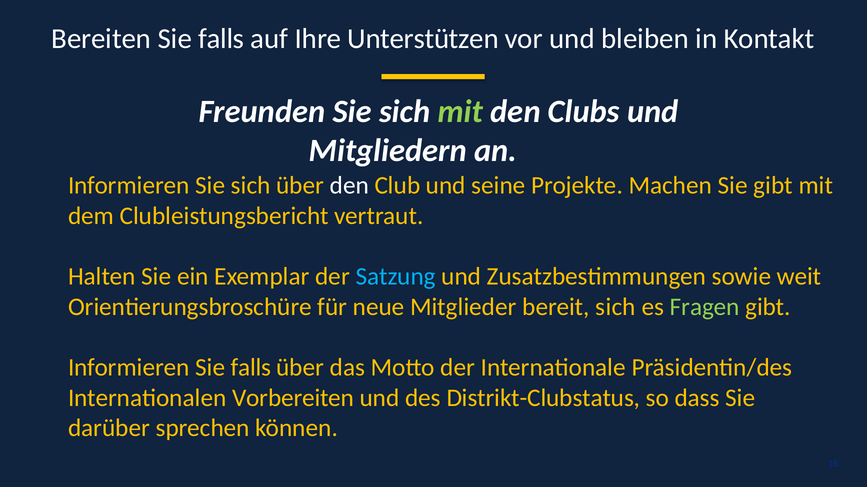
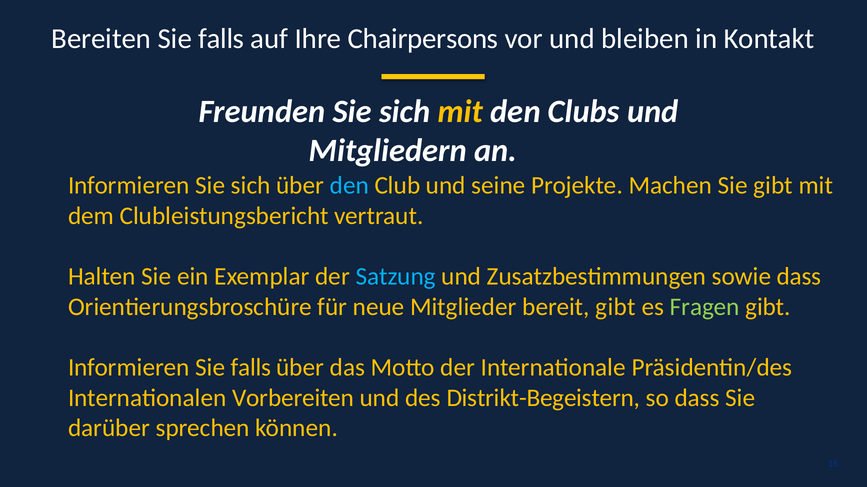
Unterstützen: Unterstützen -> Chairpersons
mit at (460, 112) colour: light green -> yellow
den at (349, 186) colour: white -> light blue
sowie weit: weit -> dass
bereit sich: sich -> gibt
Distrikt-Clubstatus: Distrikt-Clubstatus -> Distrikt-Begeistern
